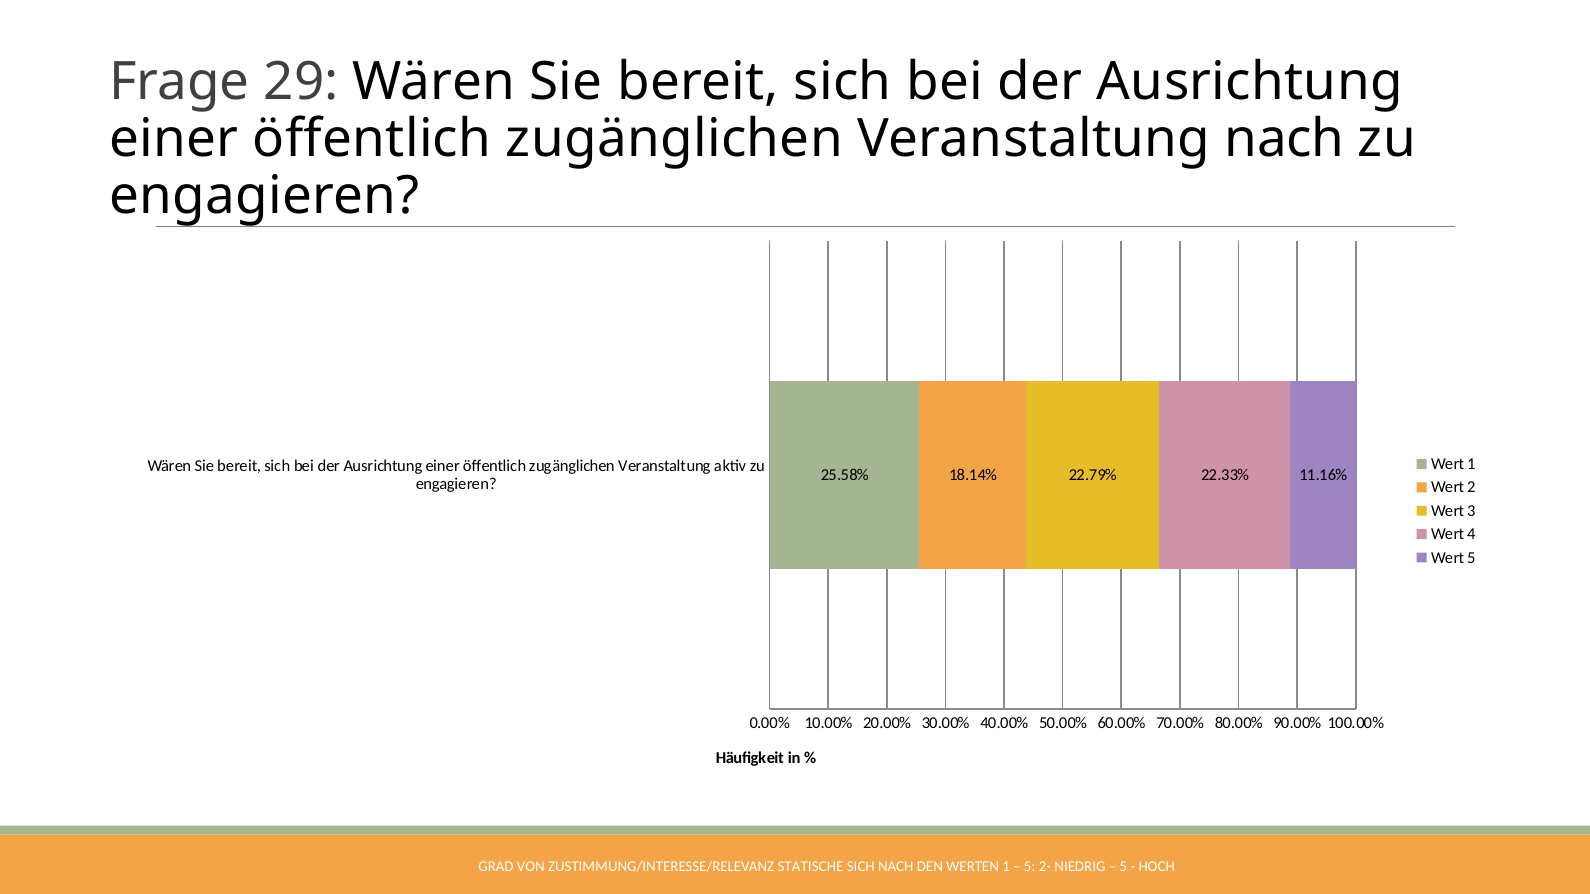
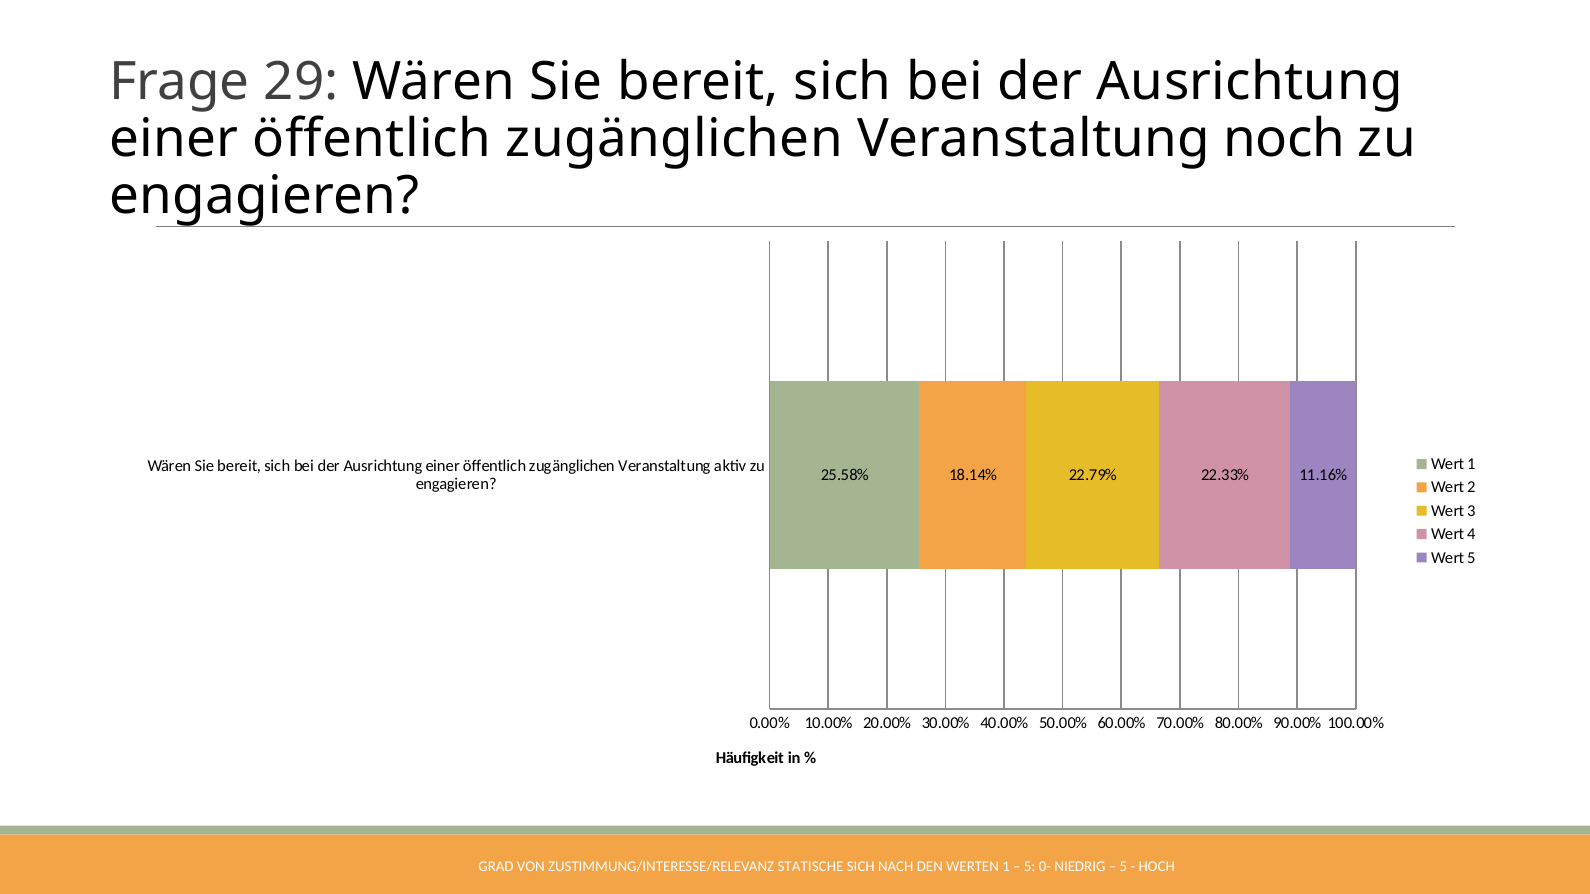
Veranstaltung nach: nach -> noch
2-: 2- -> 0-
